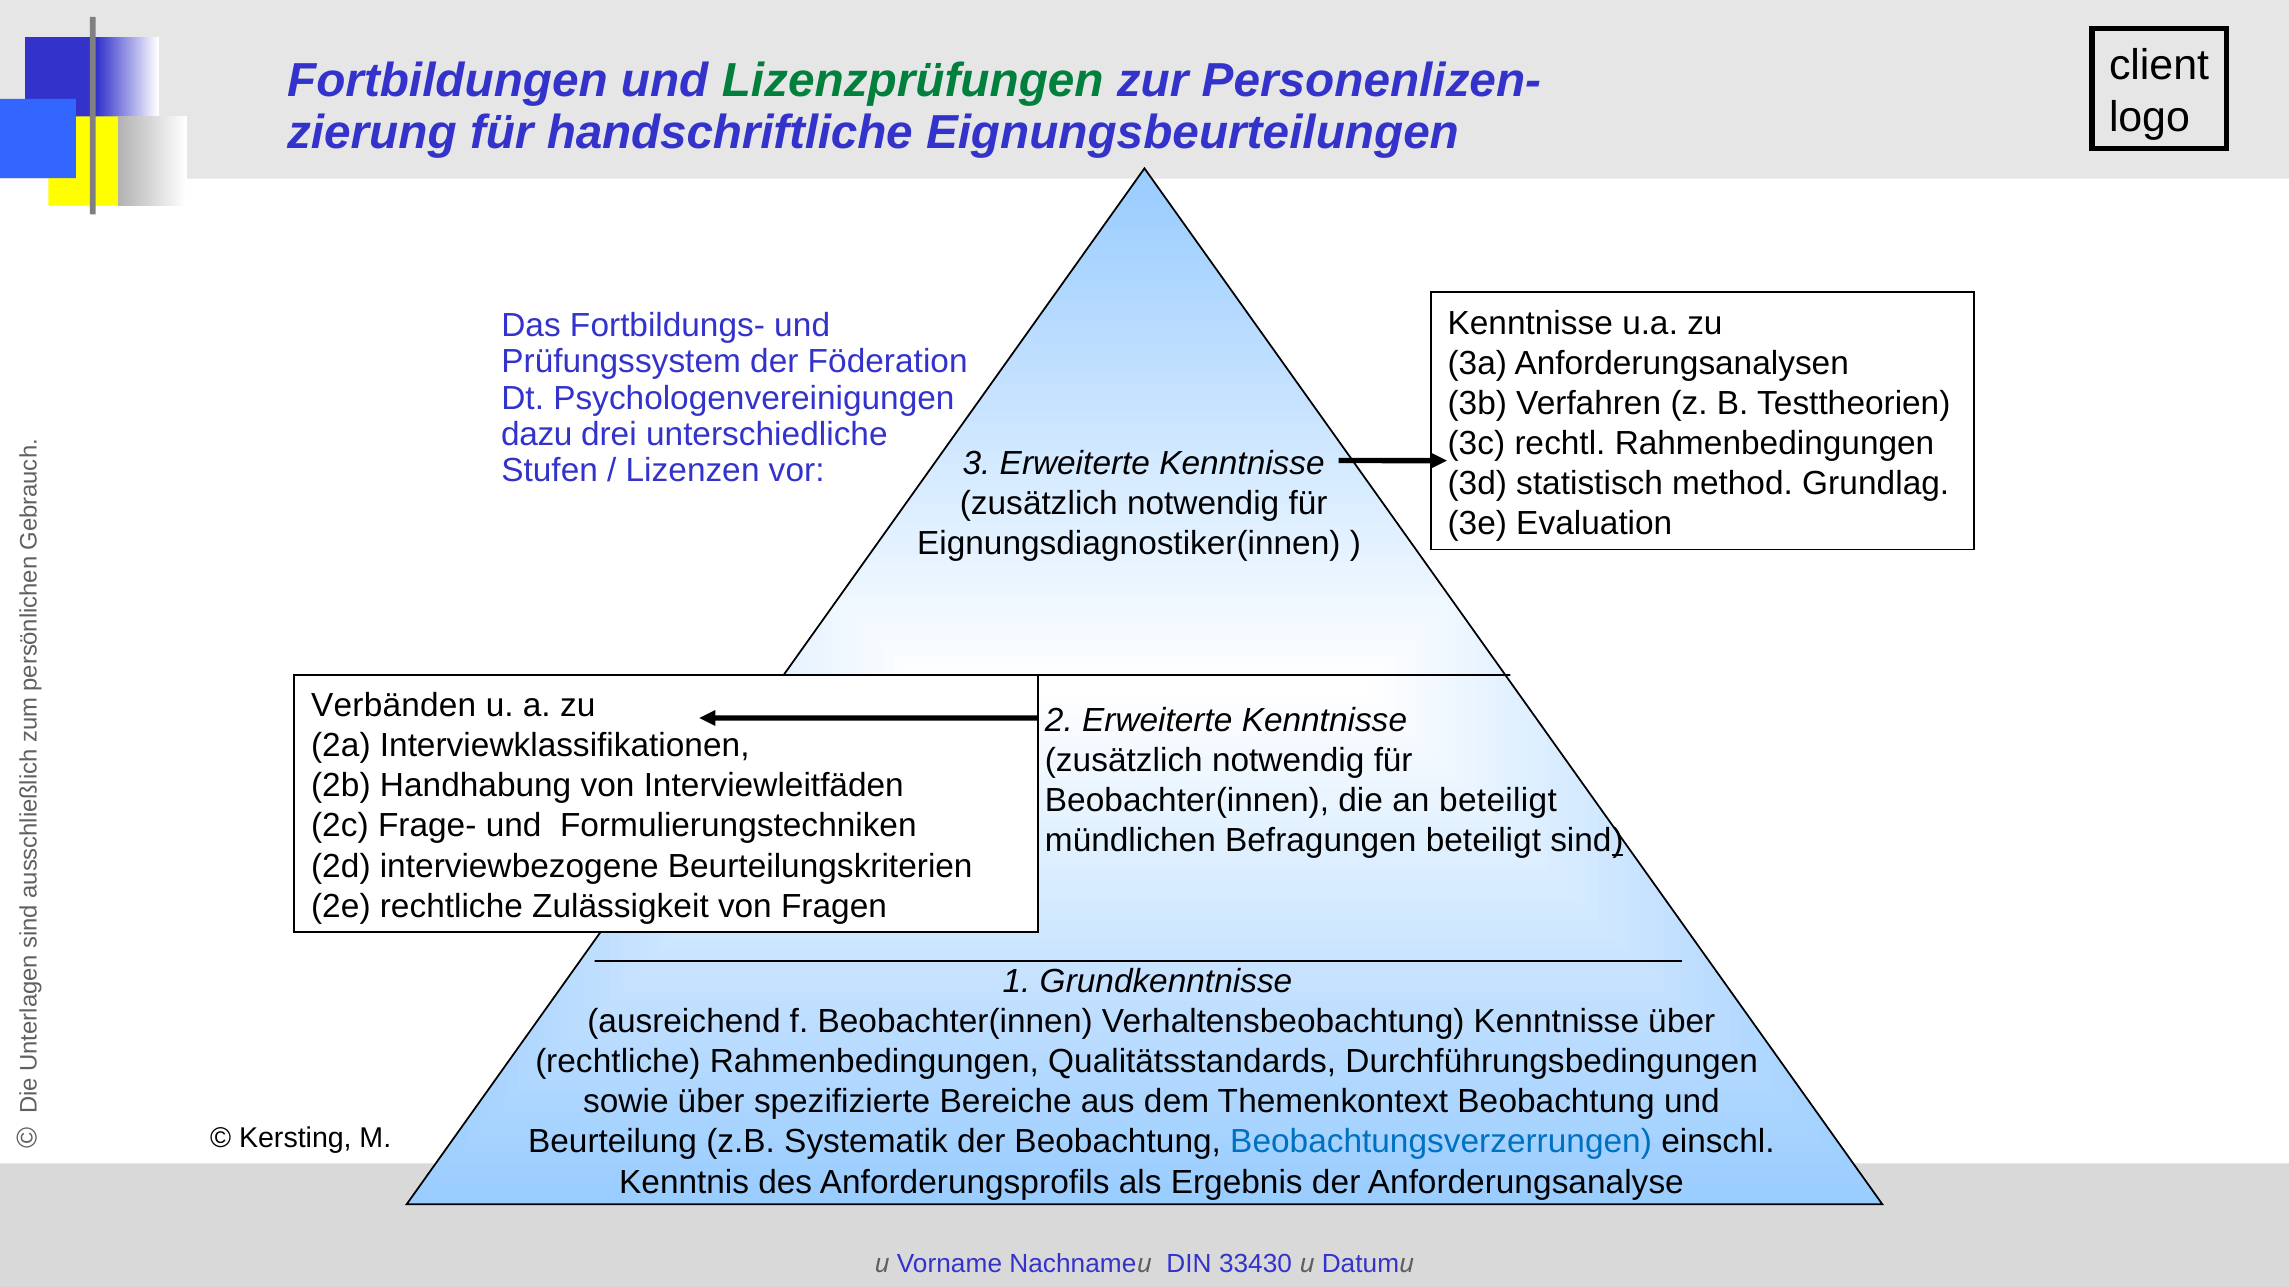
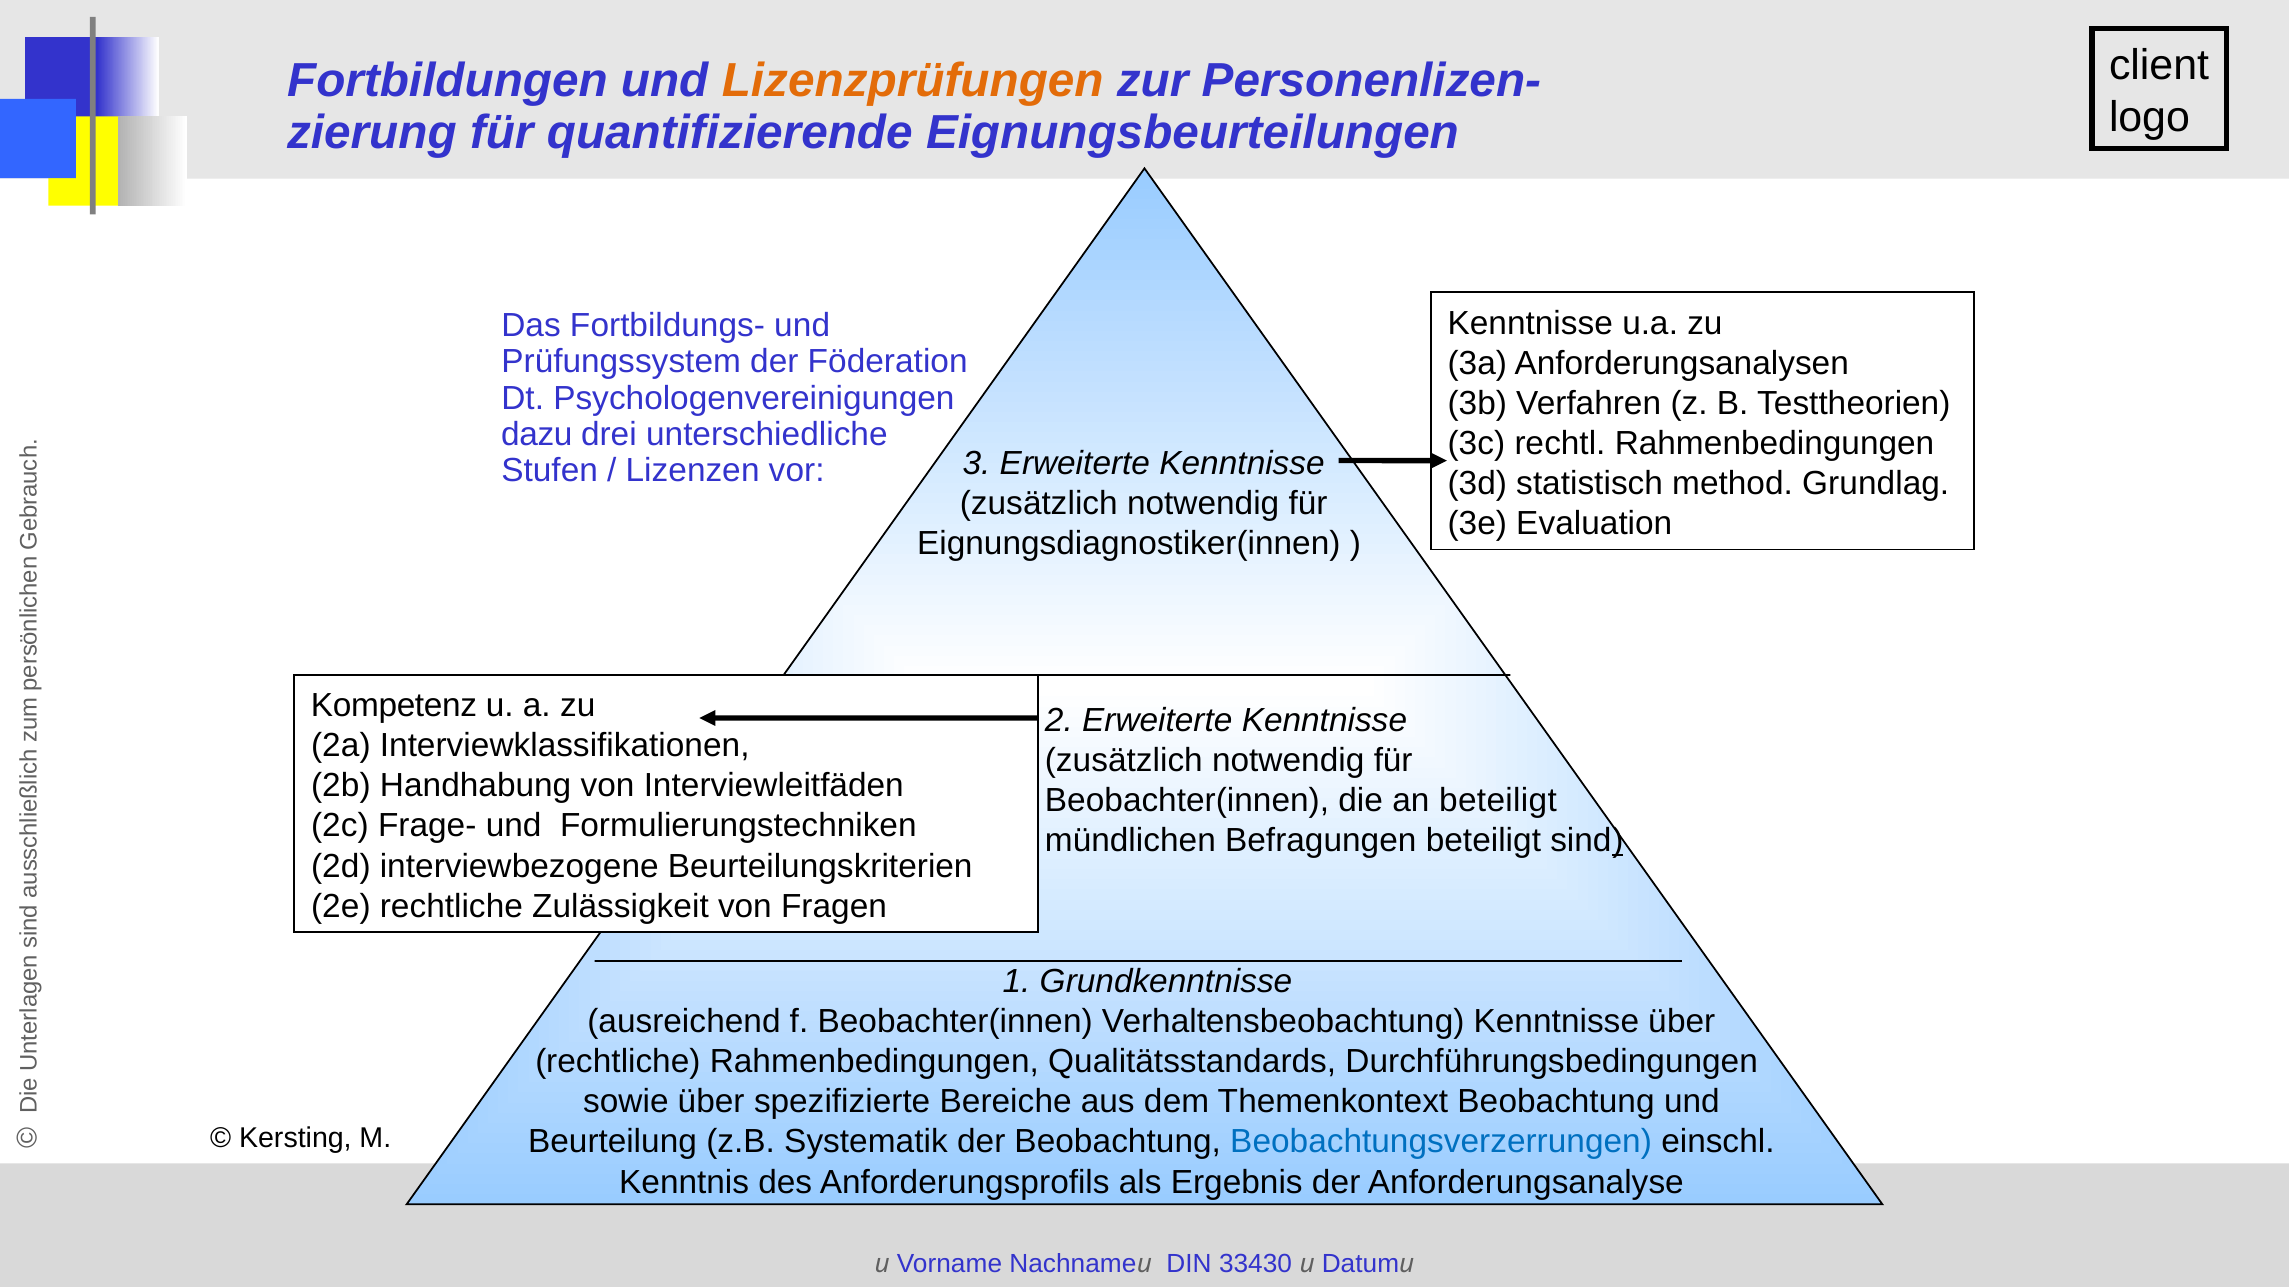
Lizenzprüfungen colour: green -> orange
handschriftliche: handschriftliche -> quantifizierende
Verbänden: Verbänden -> Kompetenz
